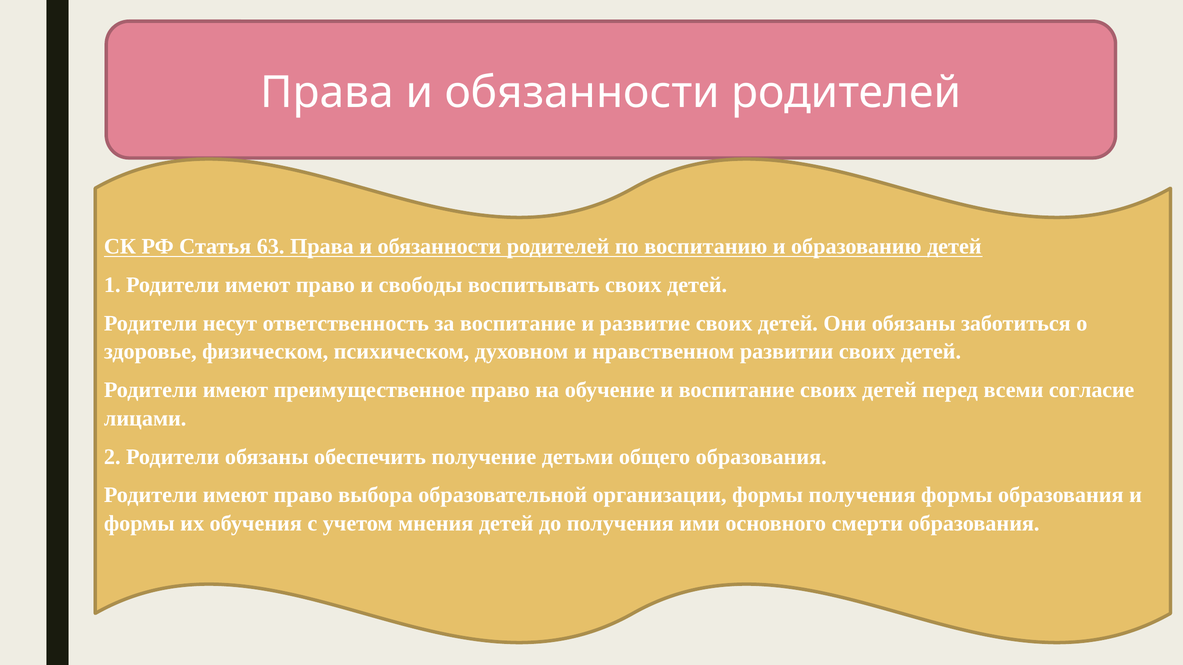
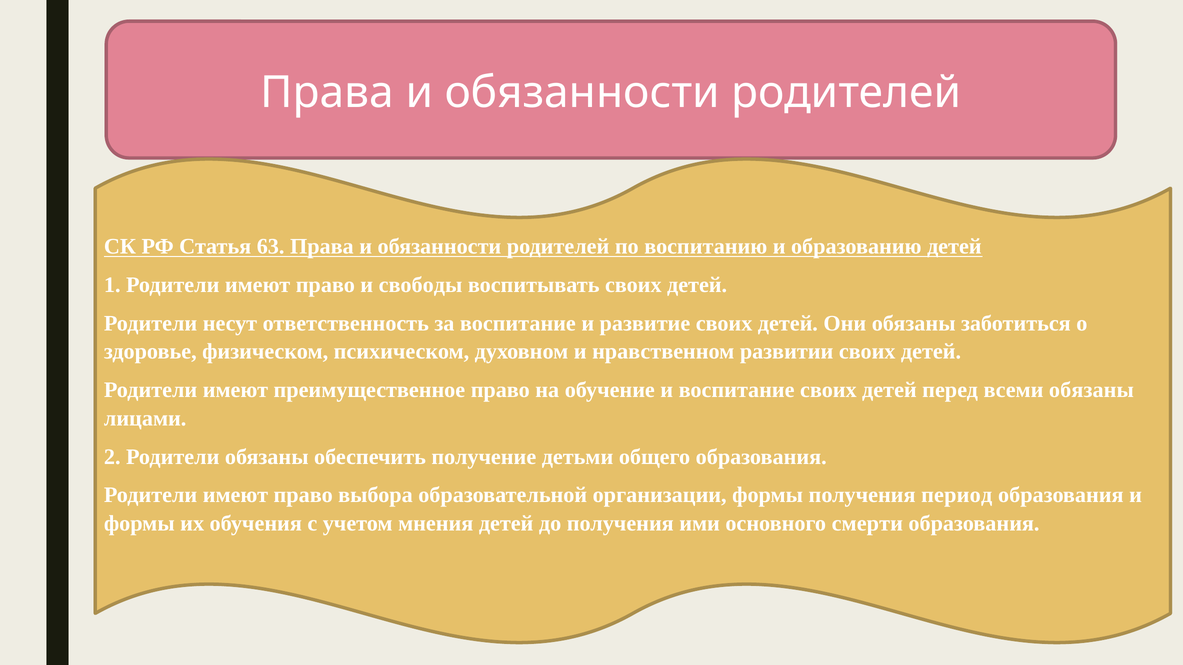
всеми согласие: согласие -> обязаны
получения формы: формы -> период
